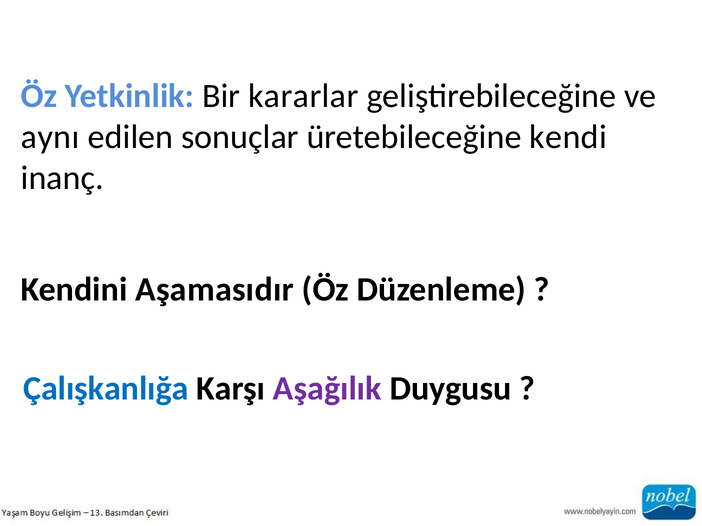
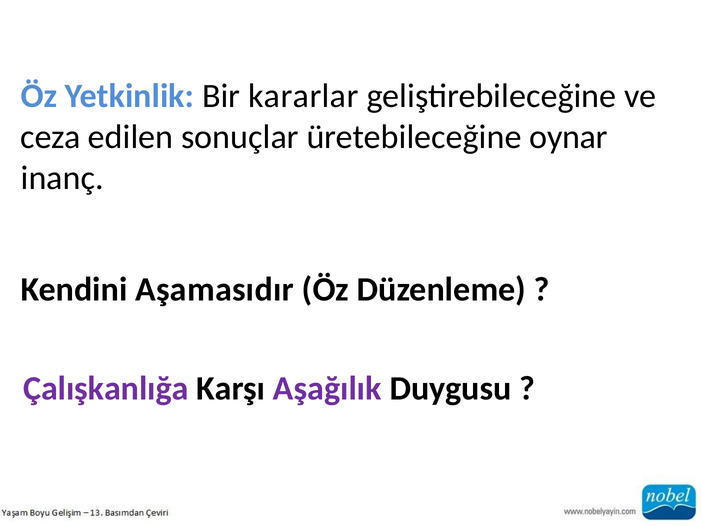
aynı: aynı -> ceza
kendi: kendi -> oynar
Çalışkanlığa colour: blue -> purple
